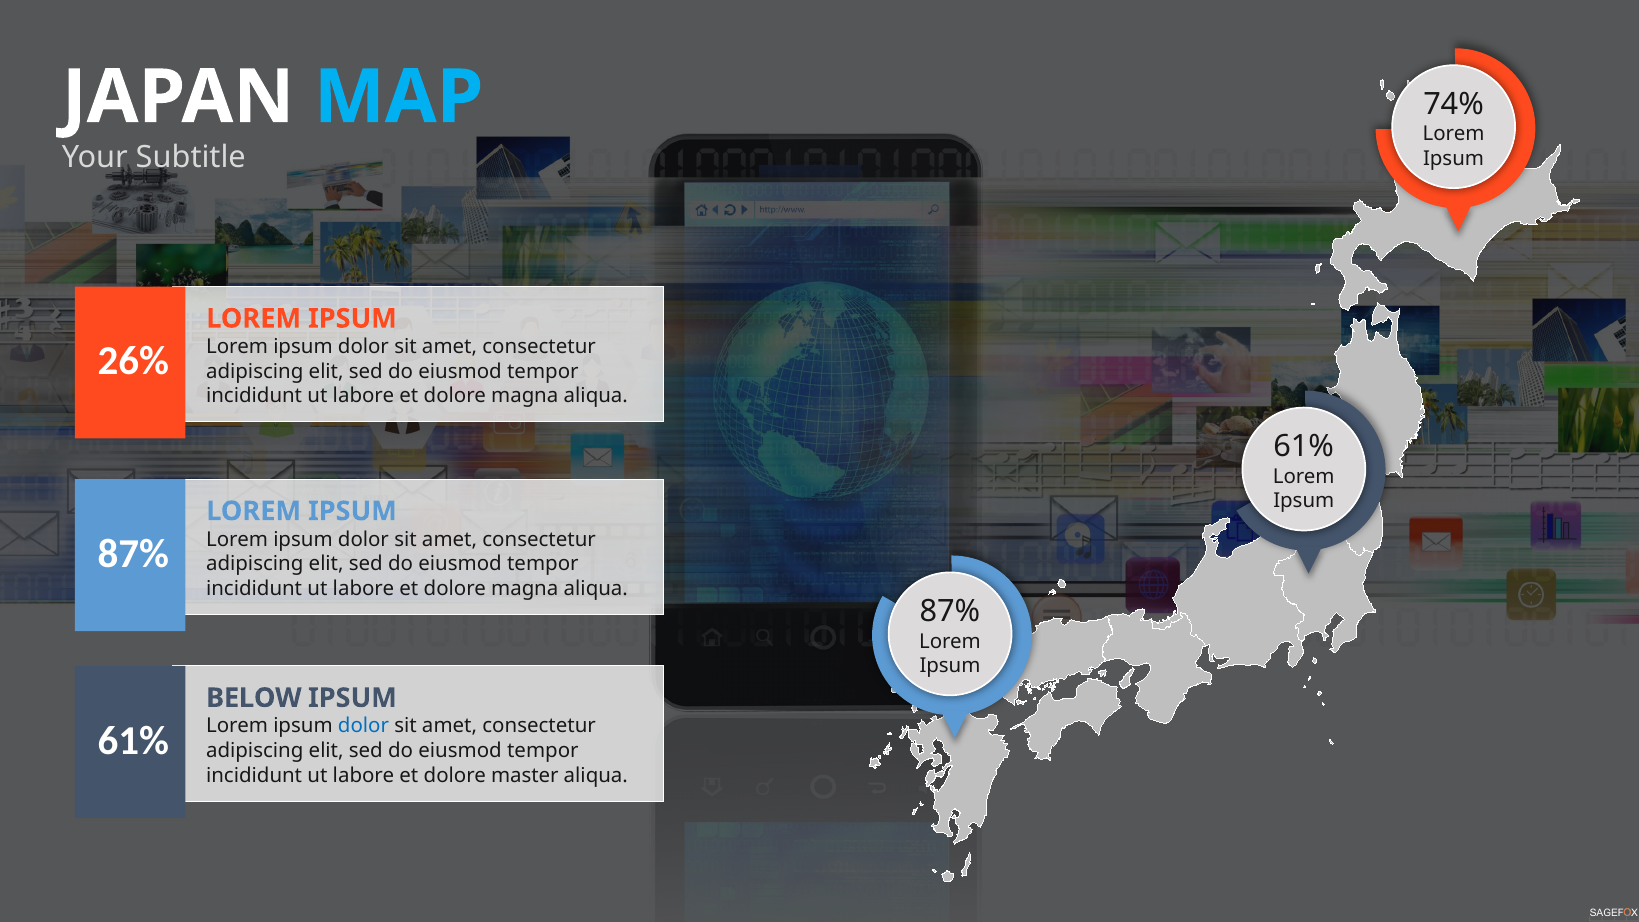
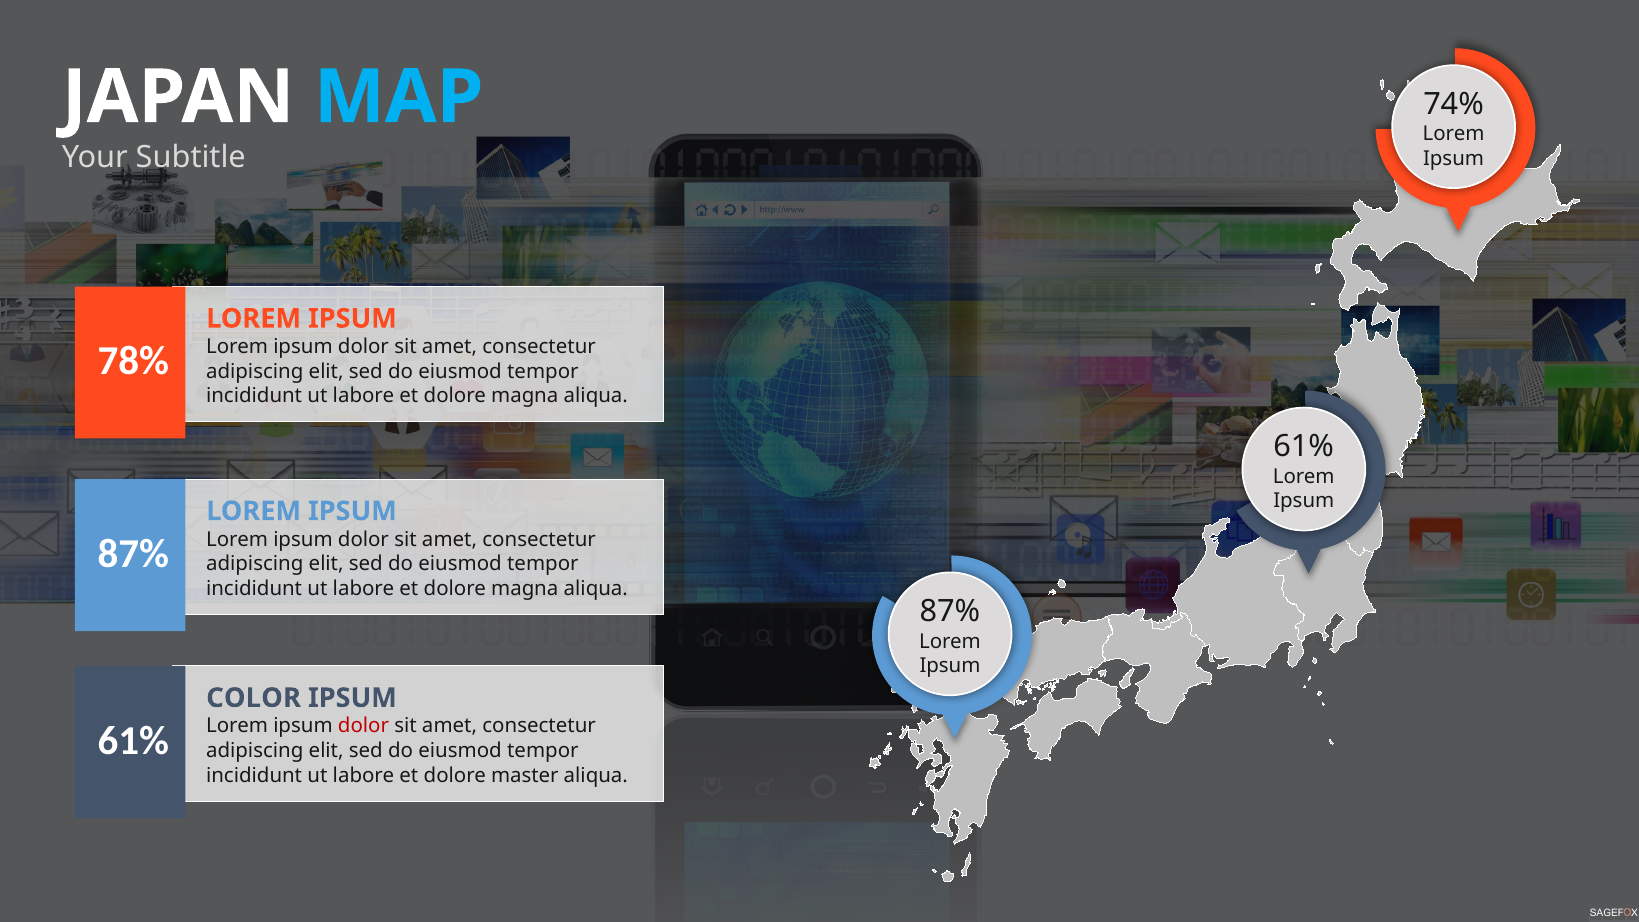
26%: 26% -> 78%
BELOW: BELOW -> COLOR
dolor at (363, 726) colour: blue -> red
